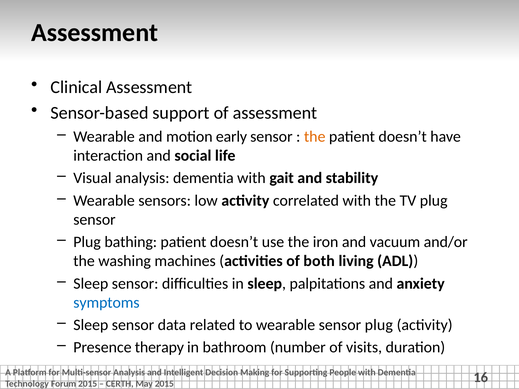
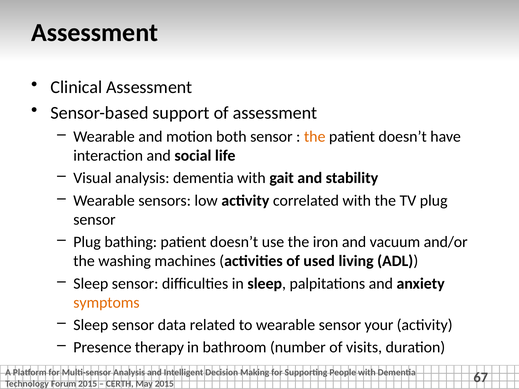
early: early -> both
both: both -> used
symptoms colour: blue -> orange
sensor plug: plug -> your
16: 16 -> 67
